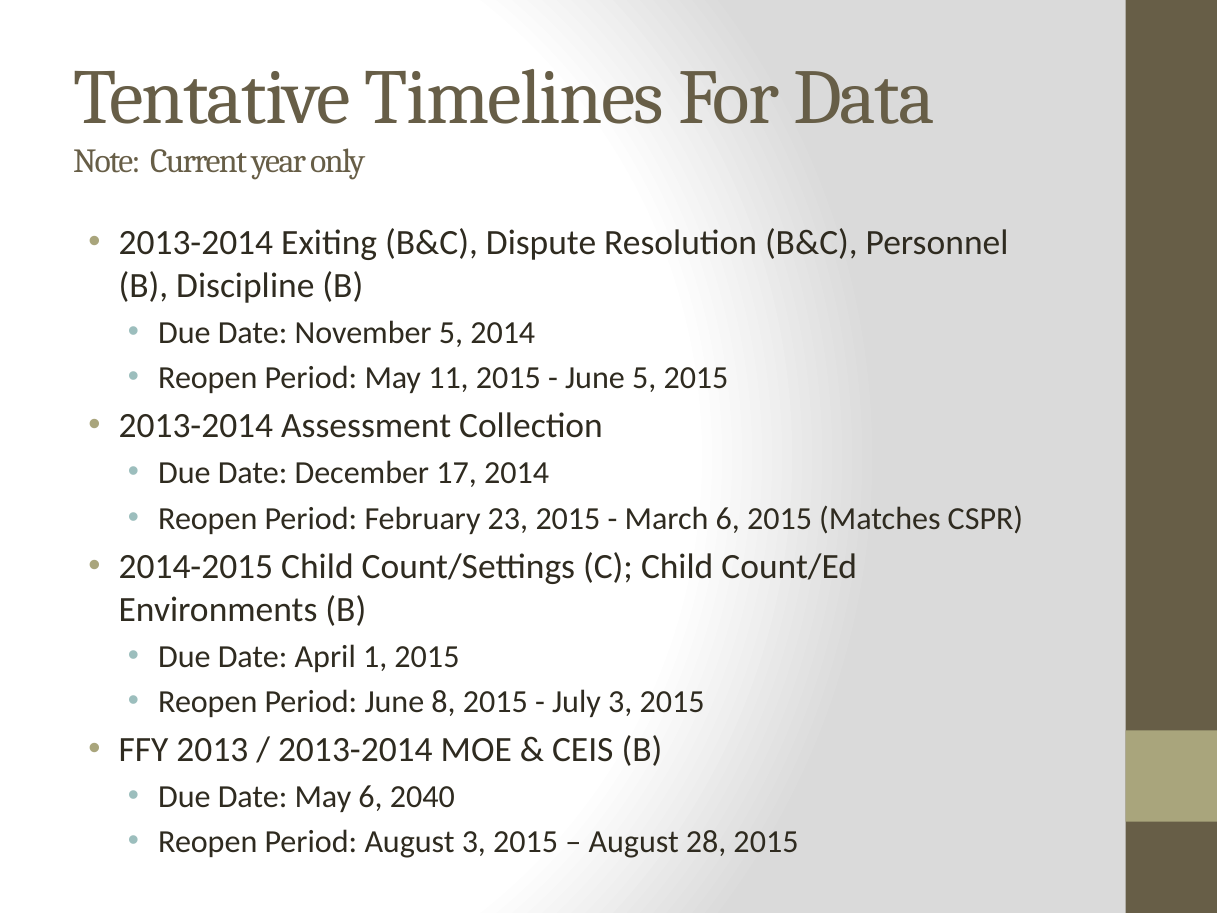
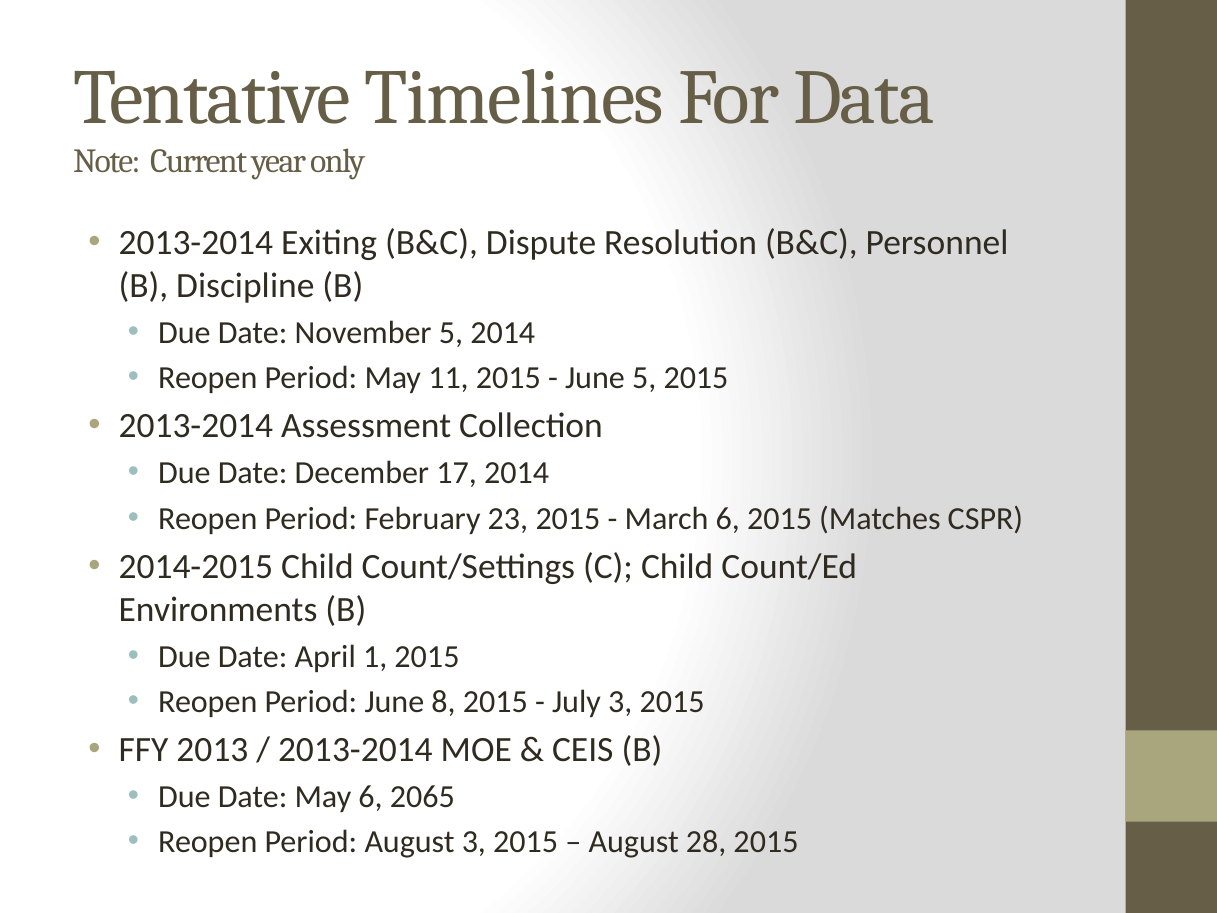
2040: 2040 -> 2065
